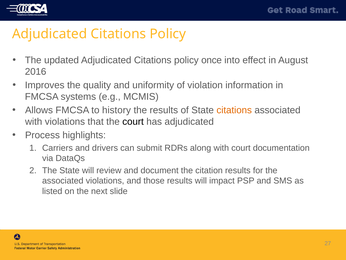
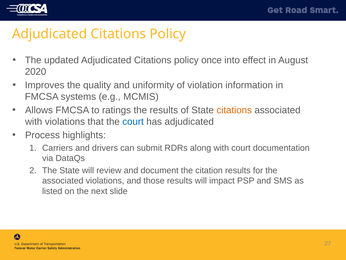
2016: 2016 -> 2020
history: history -> ratings
court at (133, 122) colour: black -> blue
